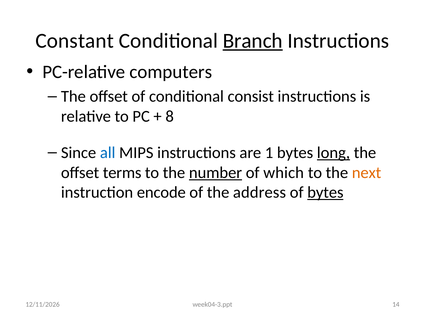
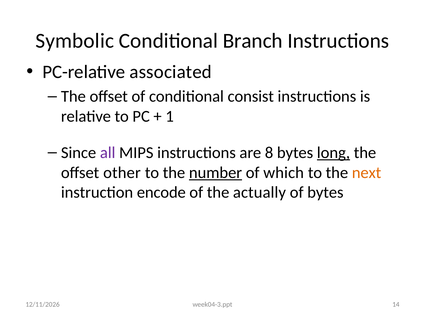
Constant: Constant -> Symbolic
Branch underline: present -> none
computers: computers -> associated
8: 8 -> 1
all colour: blue -> purple
1: 1 -> 8
terms: terms -> other
address: address -> actually
bytes at (325, 192) underline: present -> none
